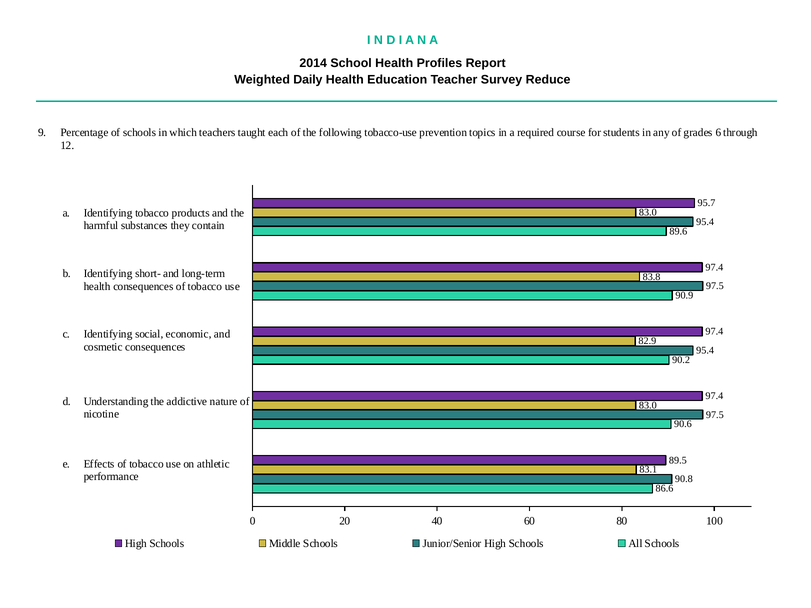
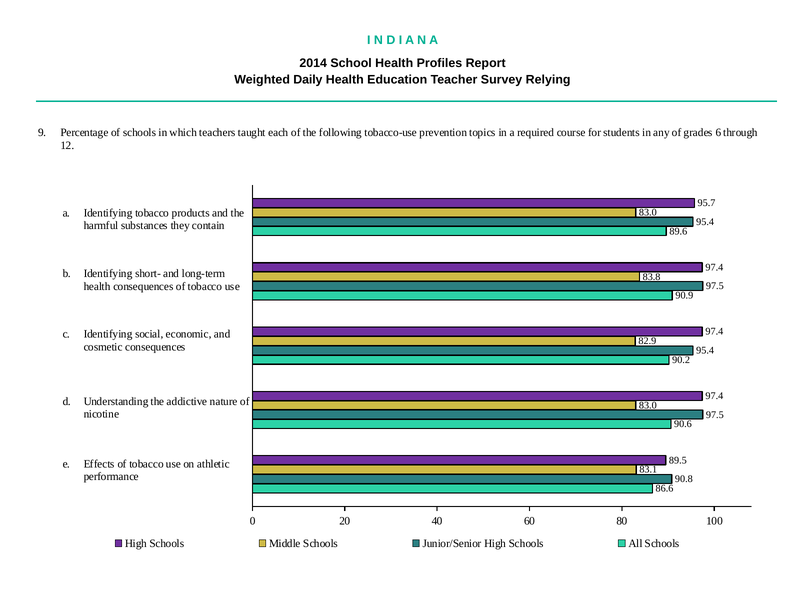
Reduce: Reduce -> Relying
